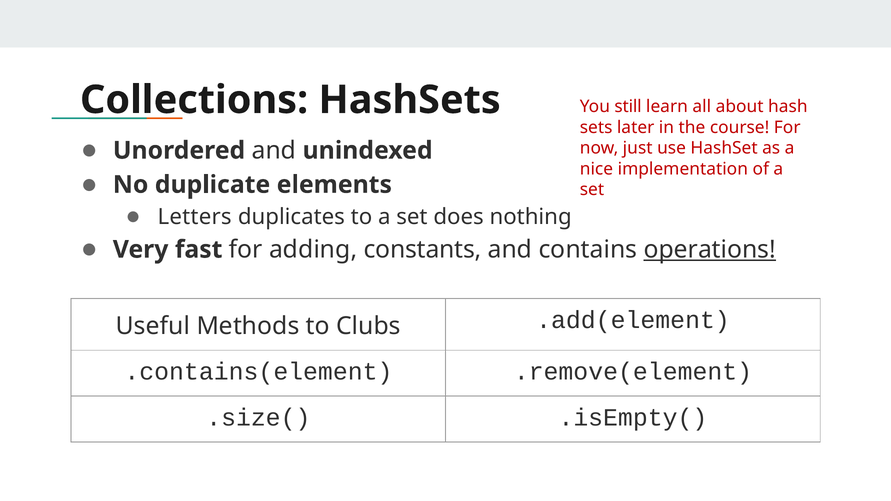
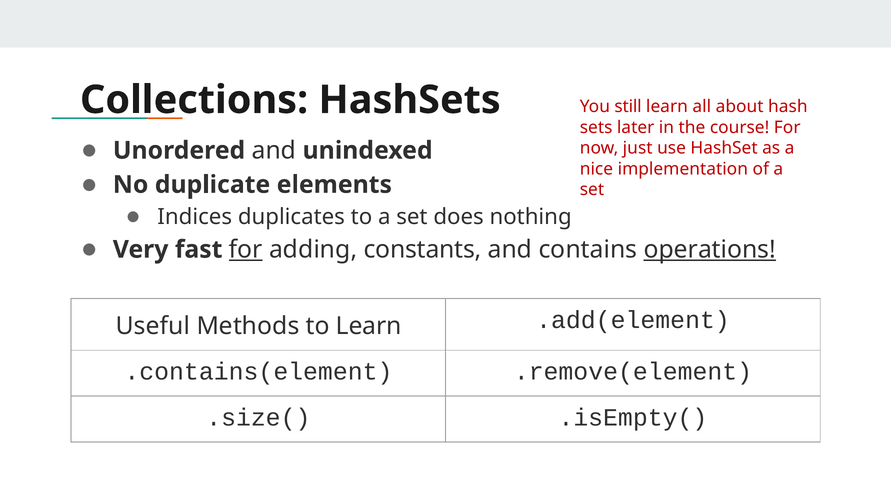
Letters: Letters -> Indices
for at (246, 250) underline: none -> present
to Clubs: Clubs -> Learn
